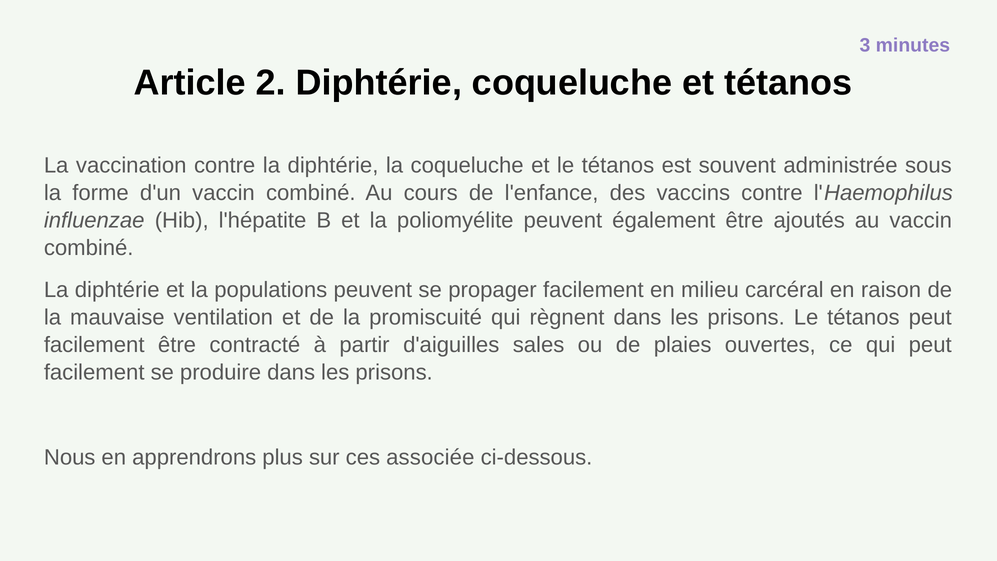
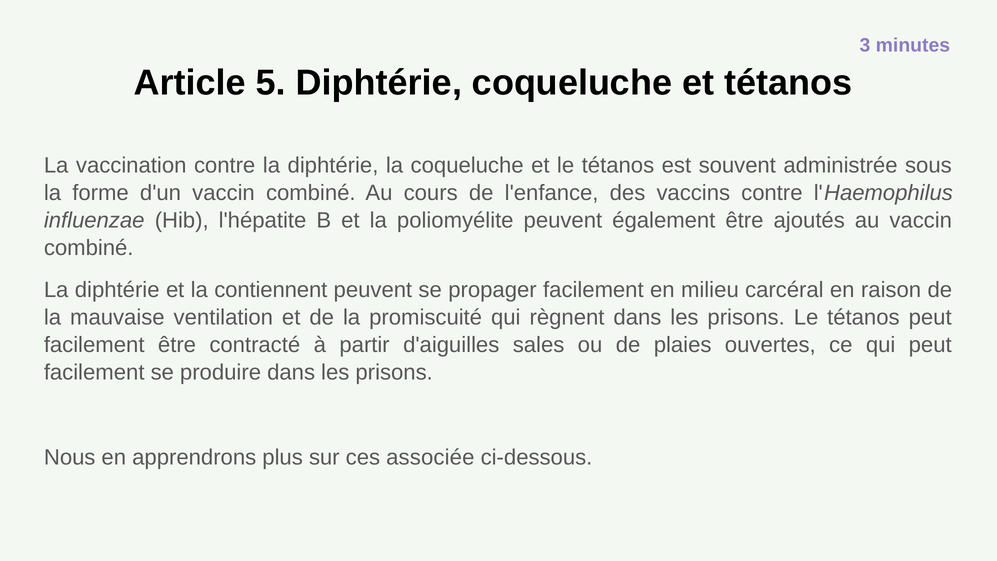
2: 2 -> 5
populations: populations -> contiennent
